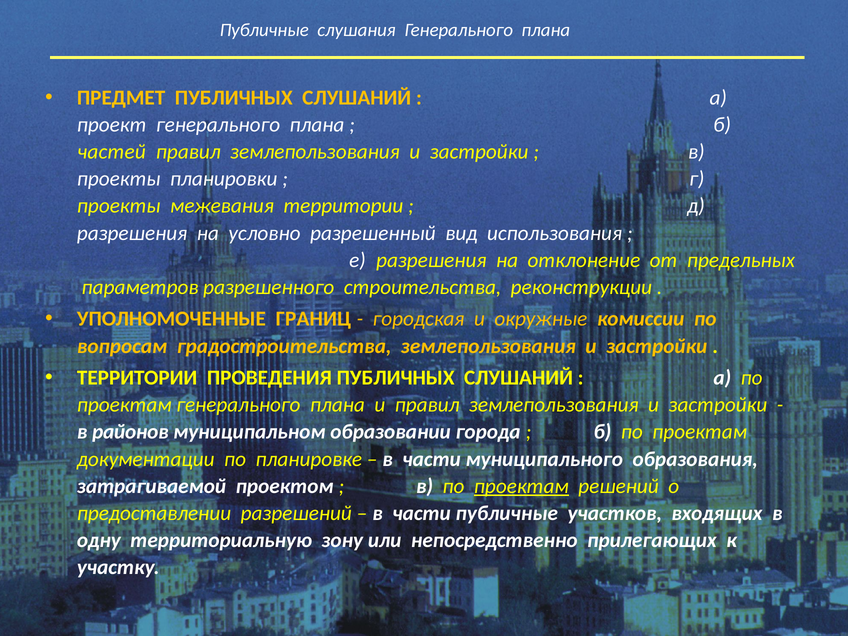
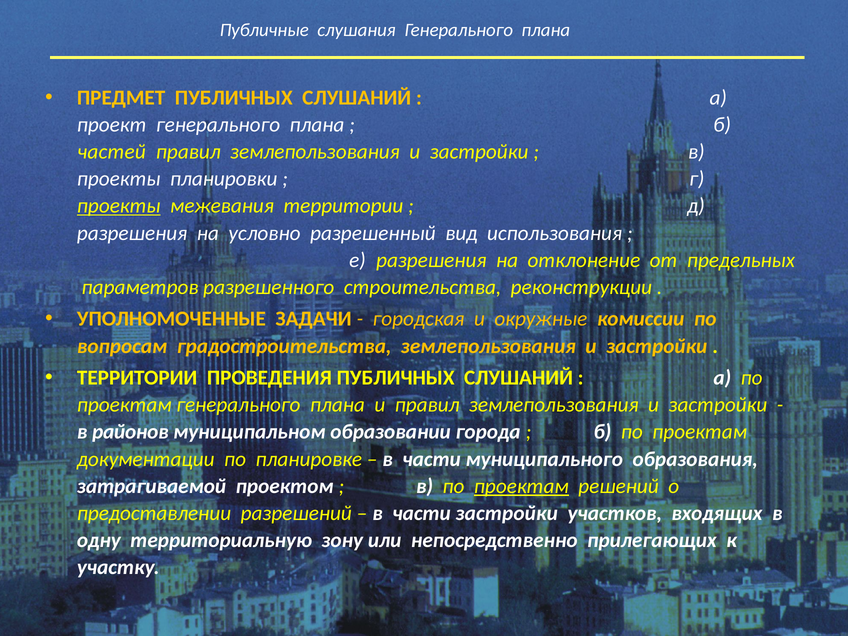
проекты at (119, 206) underline: none -> present
ГРАНИЦ: ГРАНИЦ -> ЗАДАЧИ
части публичные: публичные -> застройки
